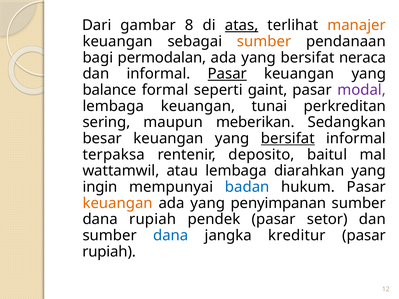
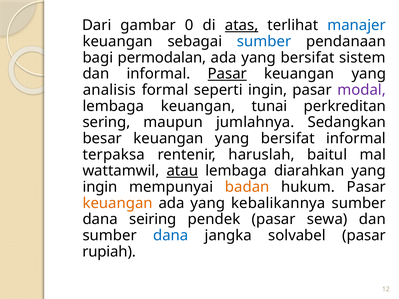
8: 8 -> 0
manajer colour: orange -> blue
sumber at (264, 41) colour: orange -> blue
neraca: neraca -> sistem
balance: balance -> analisis
seperti gaint: gaint -> ingin
meberikan: meberikan -> jumlahnya
bersifat at (288, 139) underline: present -> none
deposito: deposito -> haruslah
atau underline: none -> present
badan colour: blue -> orange
penyimpanan: penyimpanan -> kebalikannya
dana rupiah: rupiah -> seiring
setor: setor -> sewa
kreditur: kreditur -> solvabel
